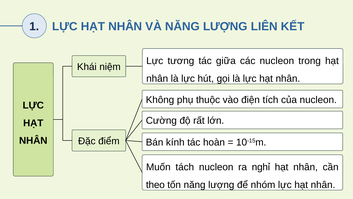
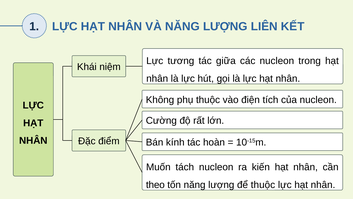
nghỉ: nghỉ -> kiến
để nhóm: nhóm -> thuộc
